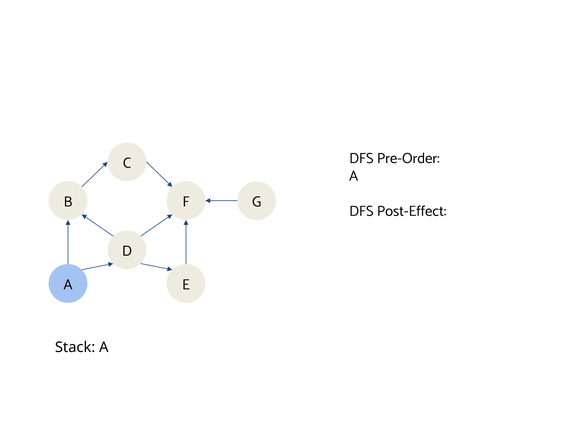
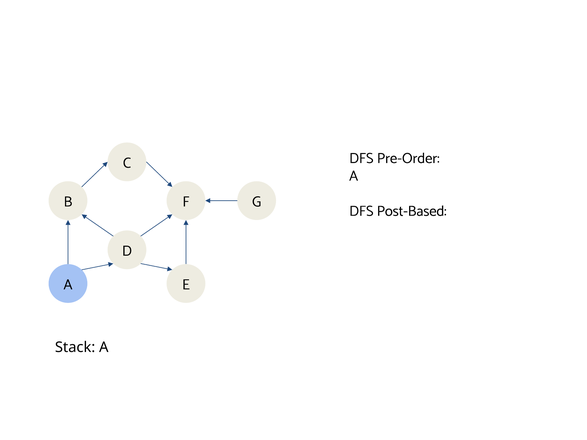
Post-Effect: Post-Effect -> Post-Based
